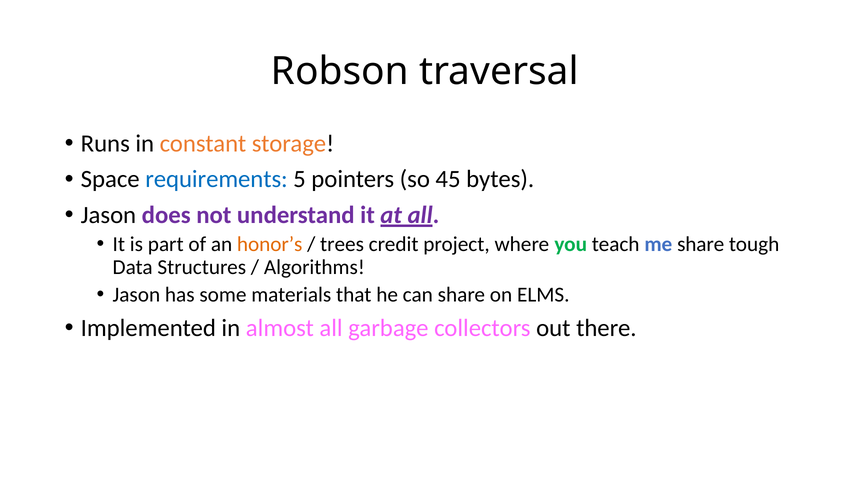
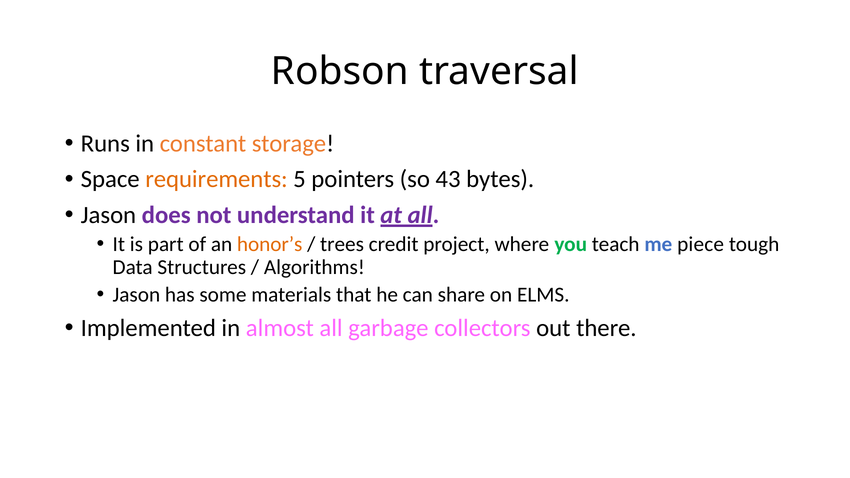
requirements colour: blue -> orange
45: 45 -> 43
me share: share -> piece
